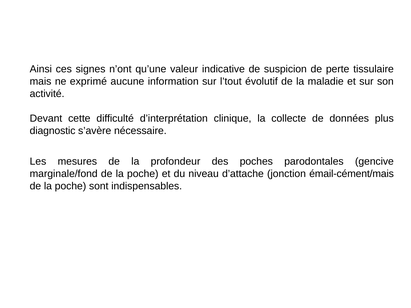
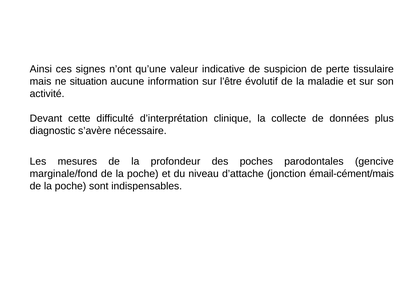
exprimé: exprimé -> situation
l’tout: l’tout -> l’être
